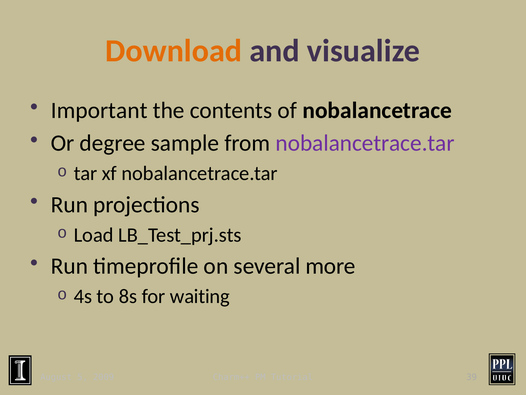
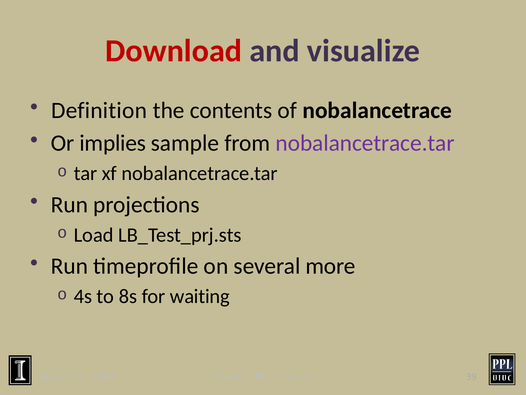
Download colour: orange -> red
Important: Important -> Definition
degree: degree -> implies
